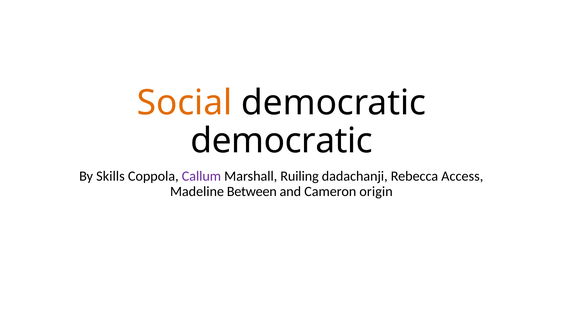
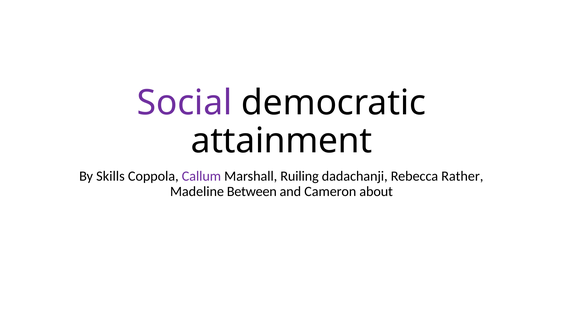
Social colour: orange -> purple
democratic at (282, 141): democratic -> attainment
Access: Access -> Rather
origin: origin -> about
